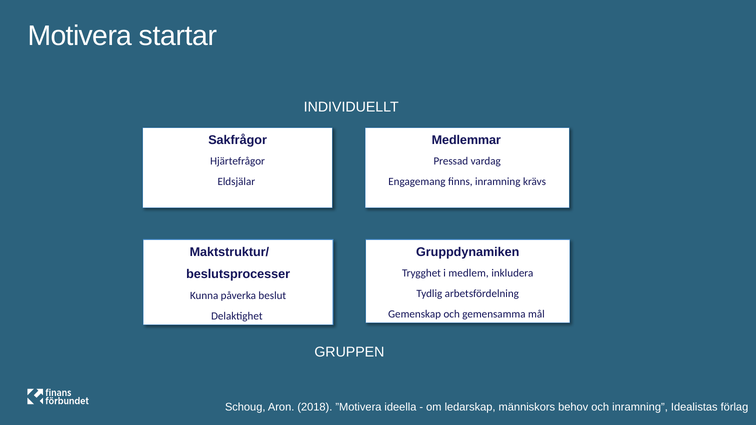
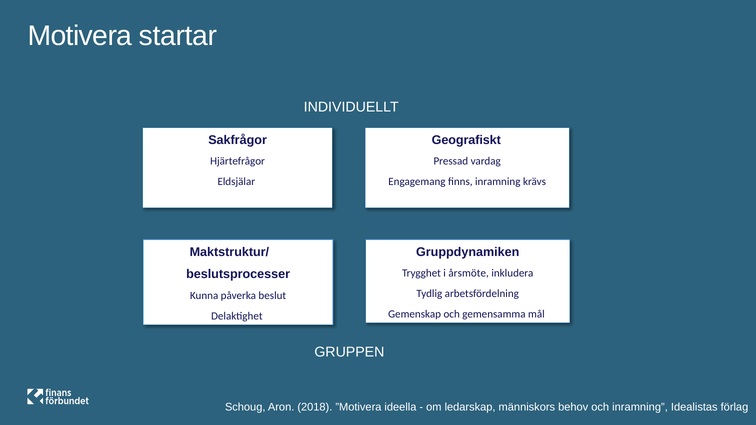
Medlemmar: Medlemmar -> Geografiskt
medlem: medlem -> årsmöte
